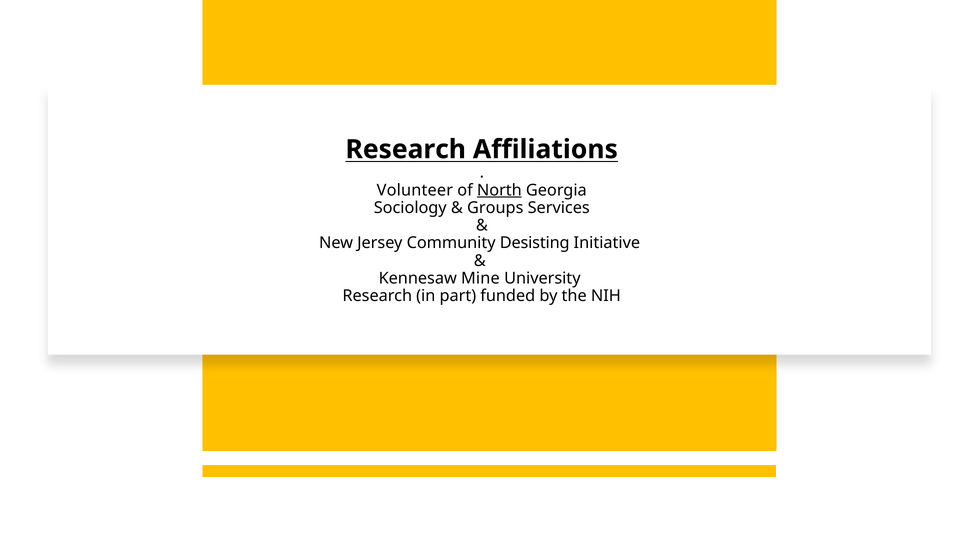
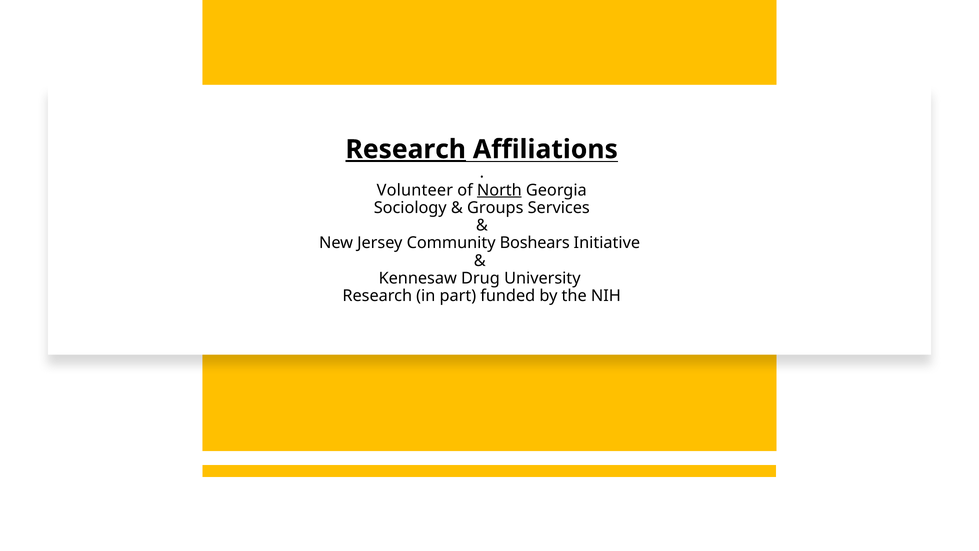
Research at (406, 149) underline: none -> present
Desisting: Desisting -> Boshears
Mine: Mine -> Drug
